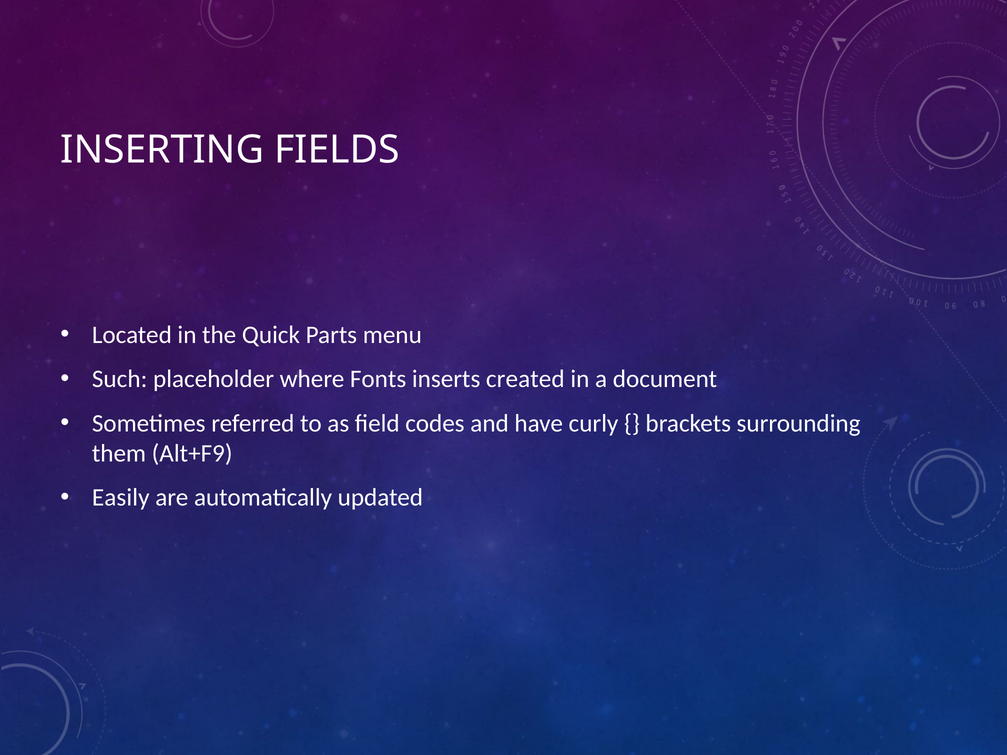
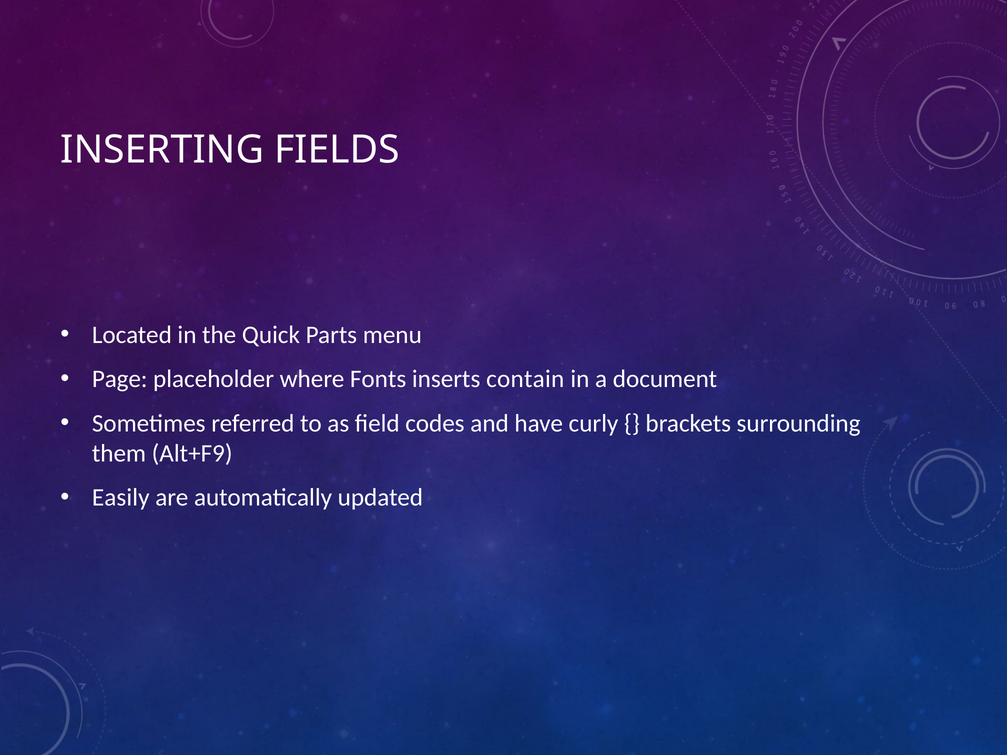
Such: Such -> Page
created: created -> contain
